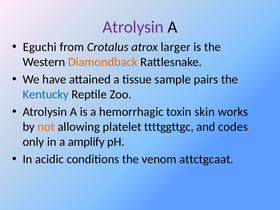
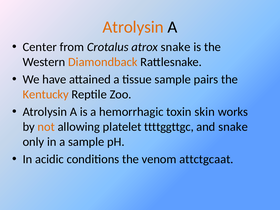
Atrolysin at (133, 27) colour: purple -> orange
Eguchi: Eguchi -> Center
atrox larger: larger -> snake
Kentucky colour: blue -> orange
and codes: codes -> snake
a amplify: amplify -> sample
